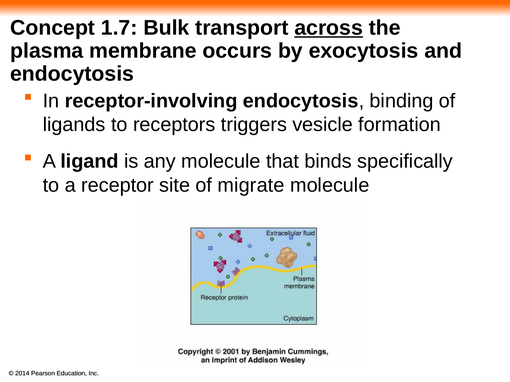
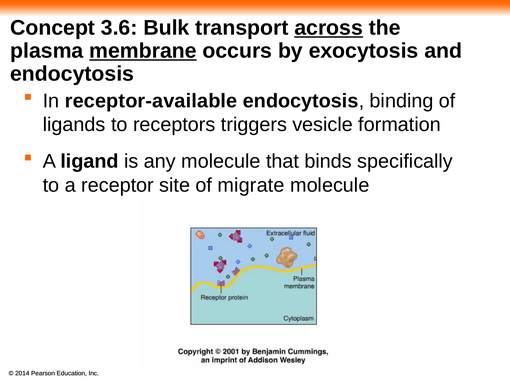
1.7: 1.7 -> 3.6
membrane underline: none -> present
receptor-involving: receptor-involving -> receptor-available
